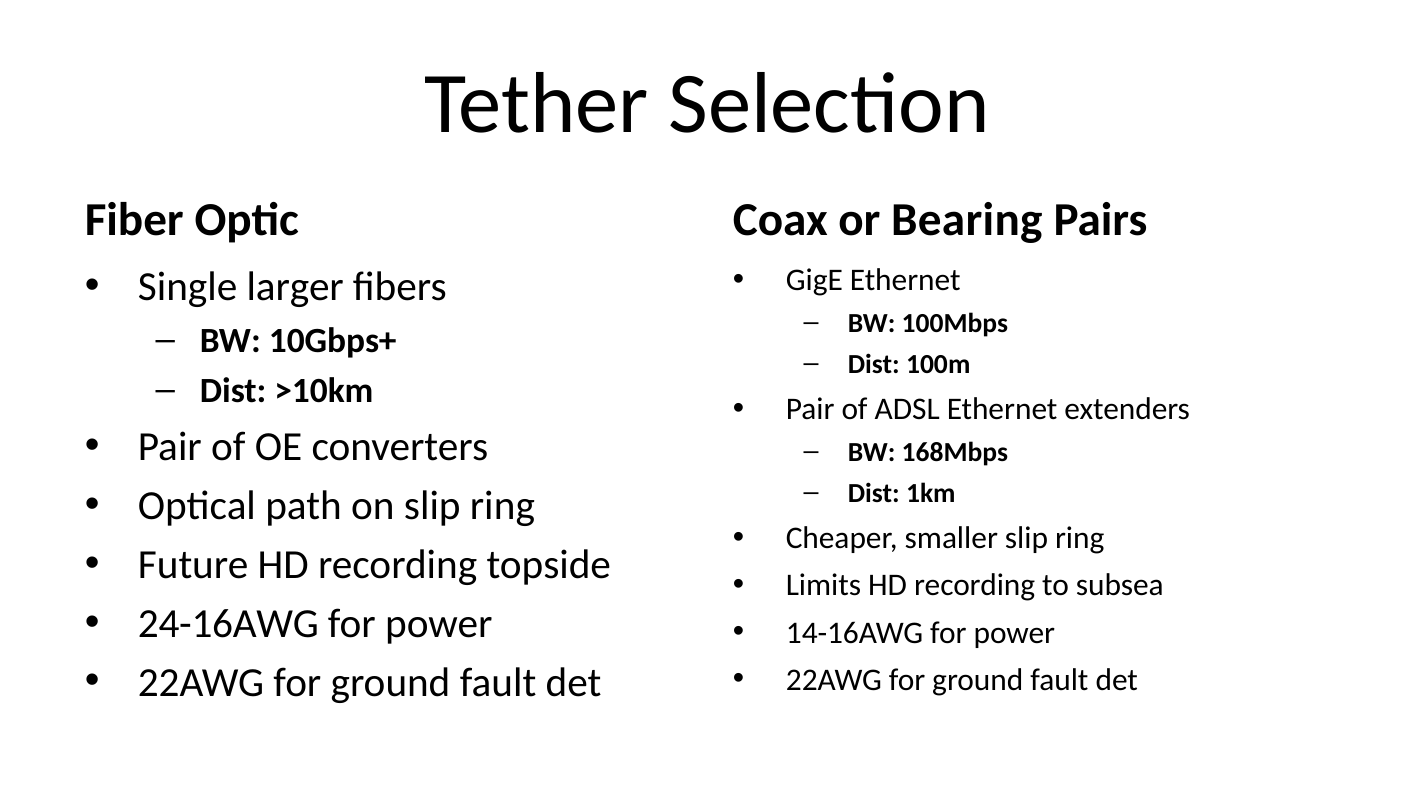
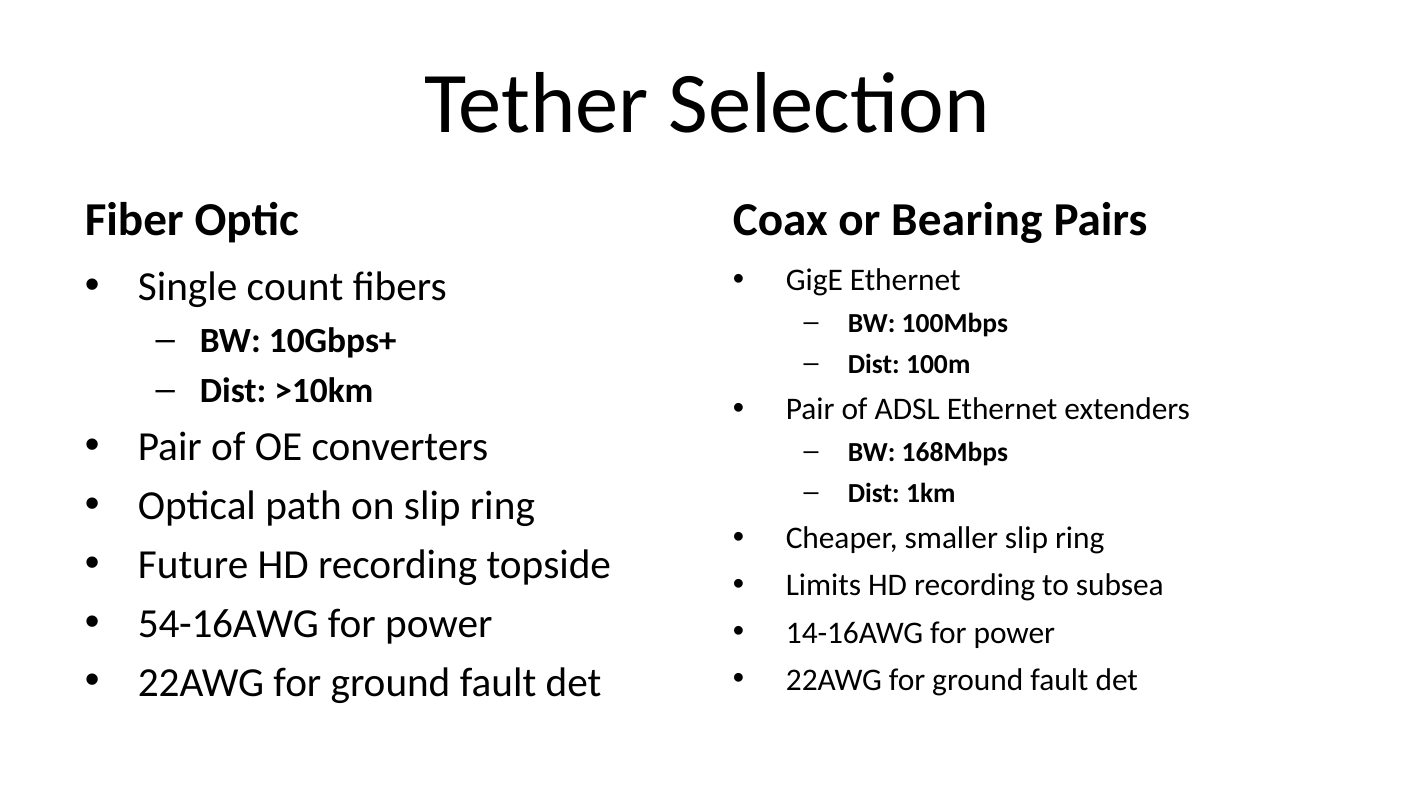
larger: larger -> count
24-16AWG: 24-16AWG -> 54-16AWG
